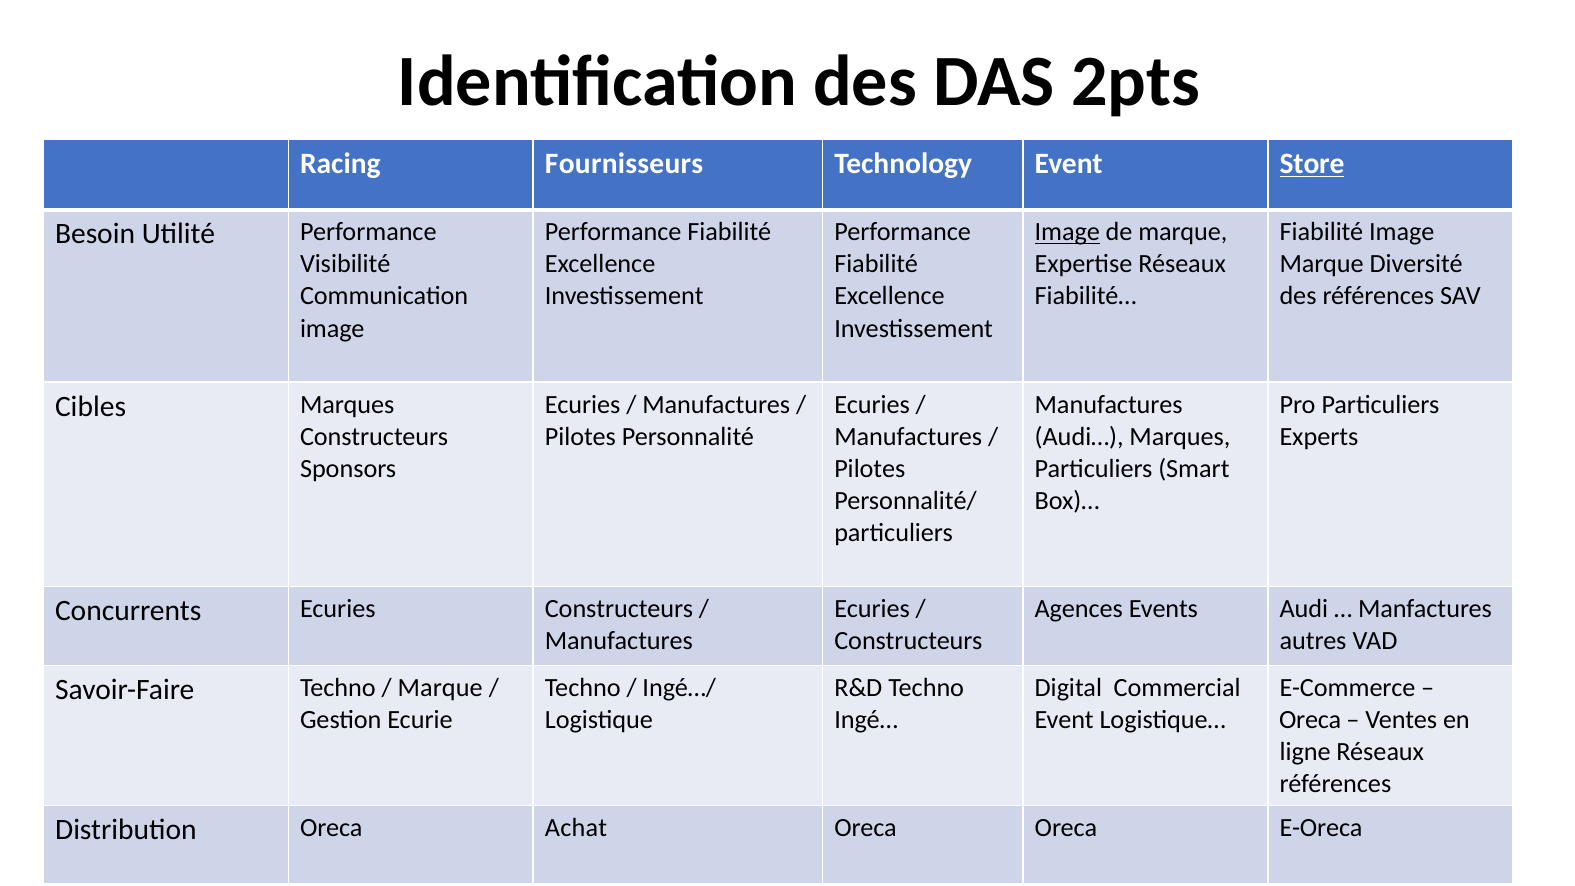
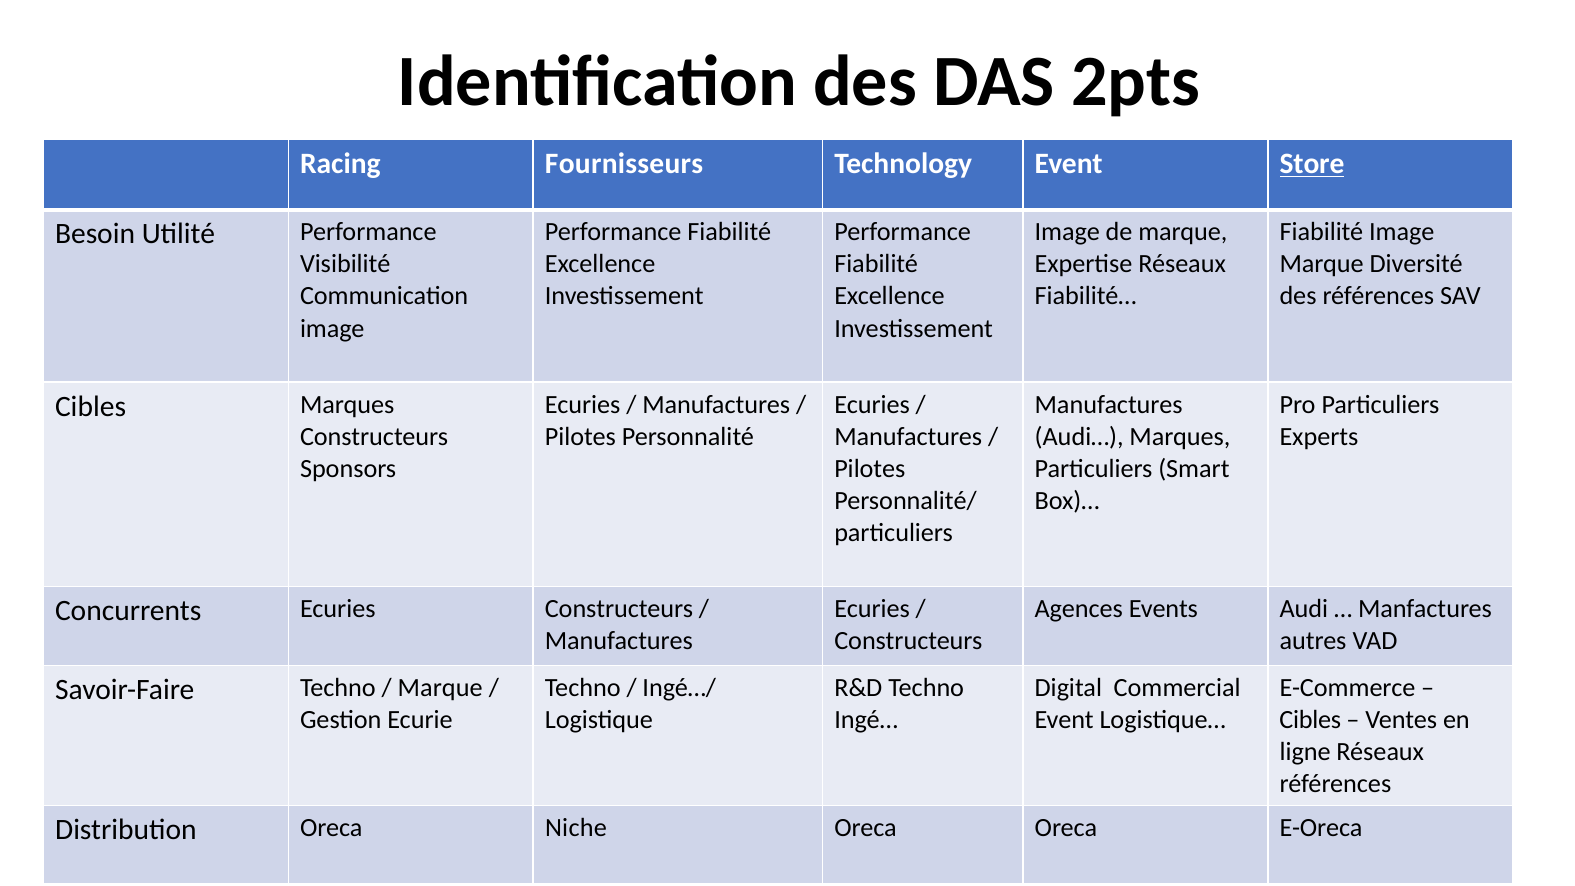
Image at (1067, 232) underline: present -> none
Oreca at (1310, 720): Oreca -> Cibles
Achat: Achat -> Niche
